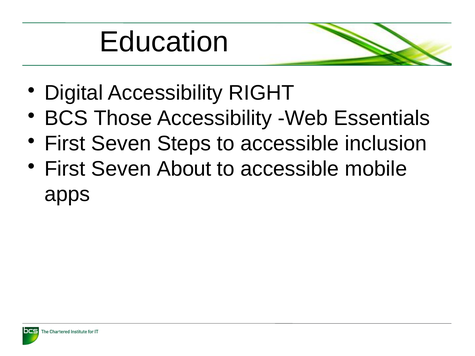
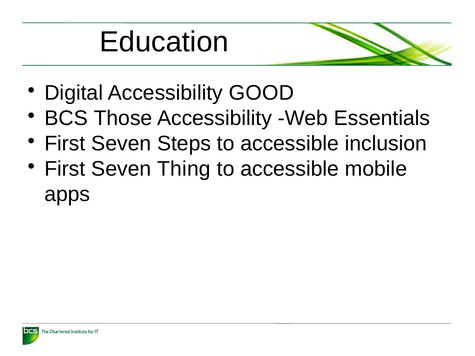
RIGHT: RIGHT -> GOOD
About: About -> Thing
